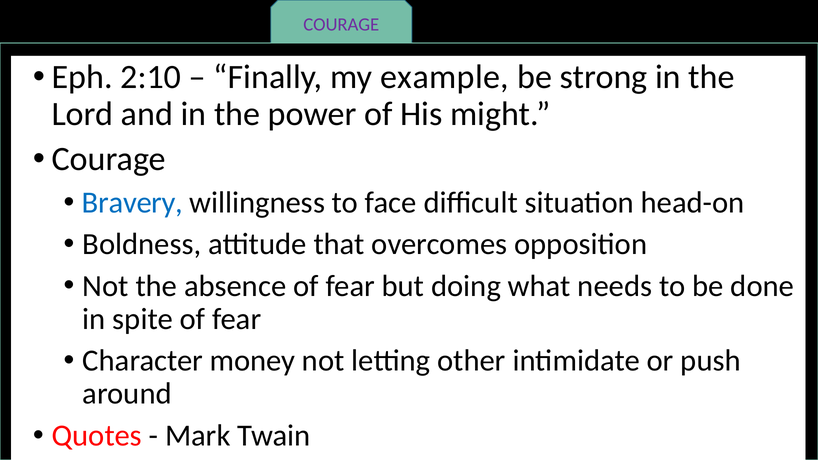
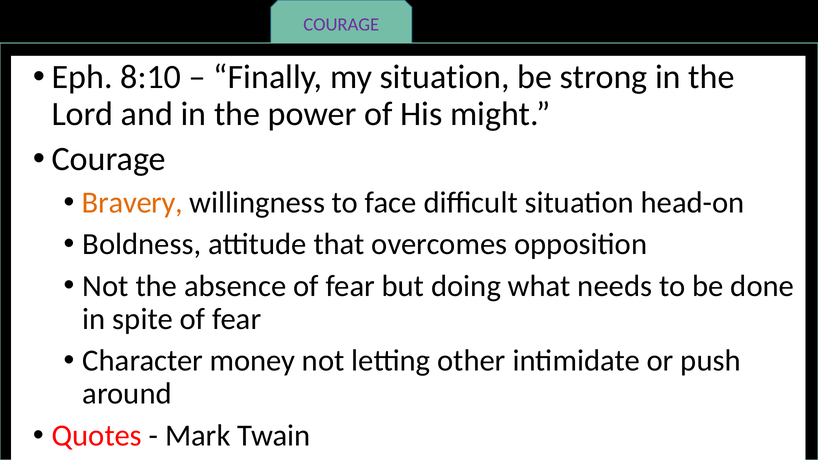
2:10: 2:10 -> 8:10
my example: example -> situation
Bravery colour: blue -> orange
